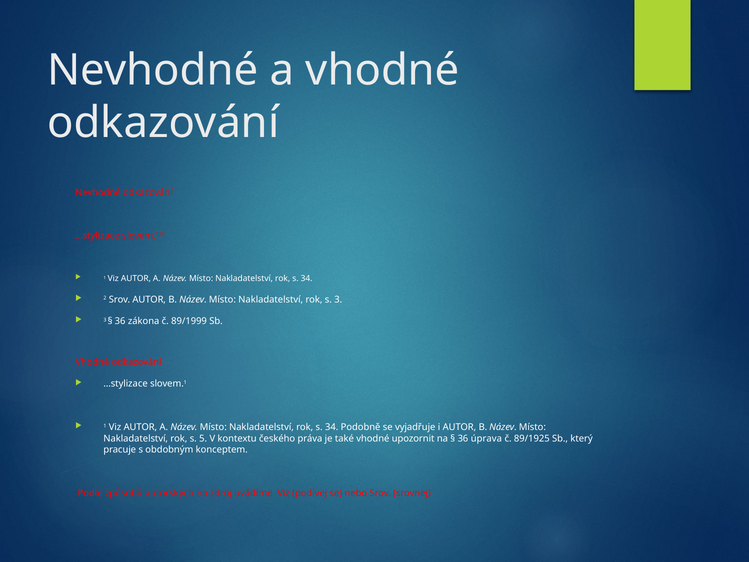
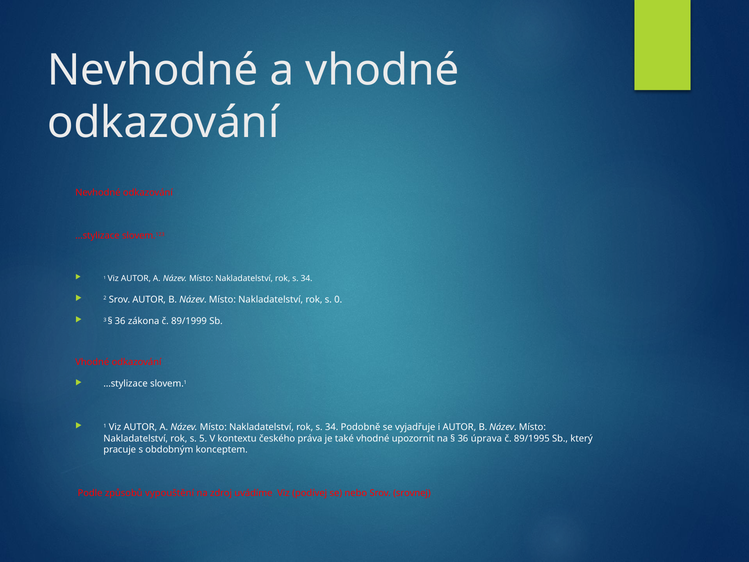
s 3: 3 -> 0
89/1925: 89/1925 -> 89/1995
autorských: autorských -> vypouštění
